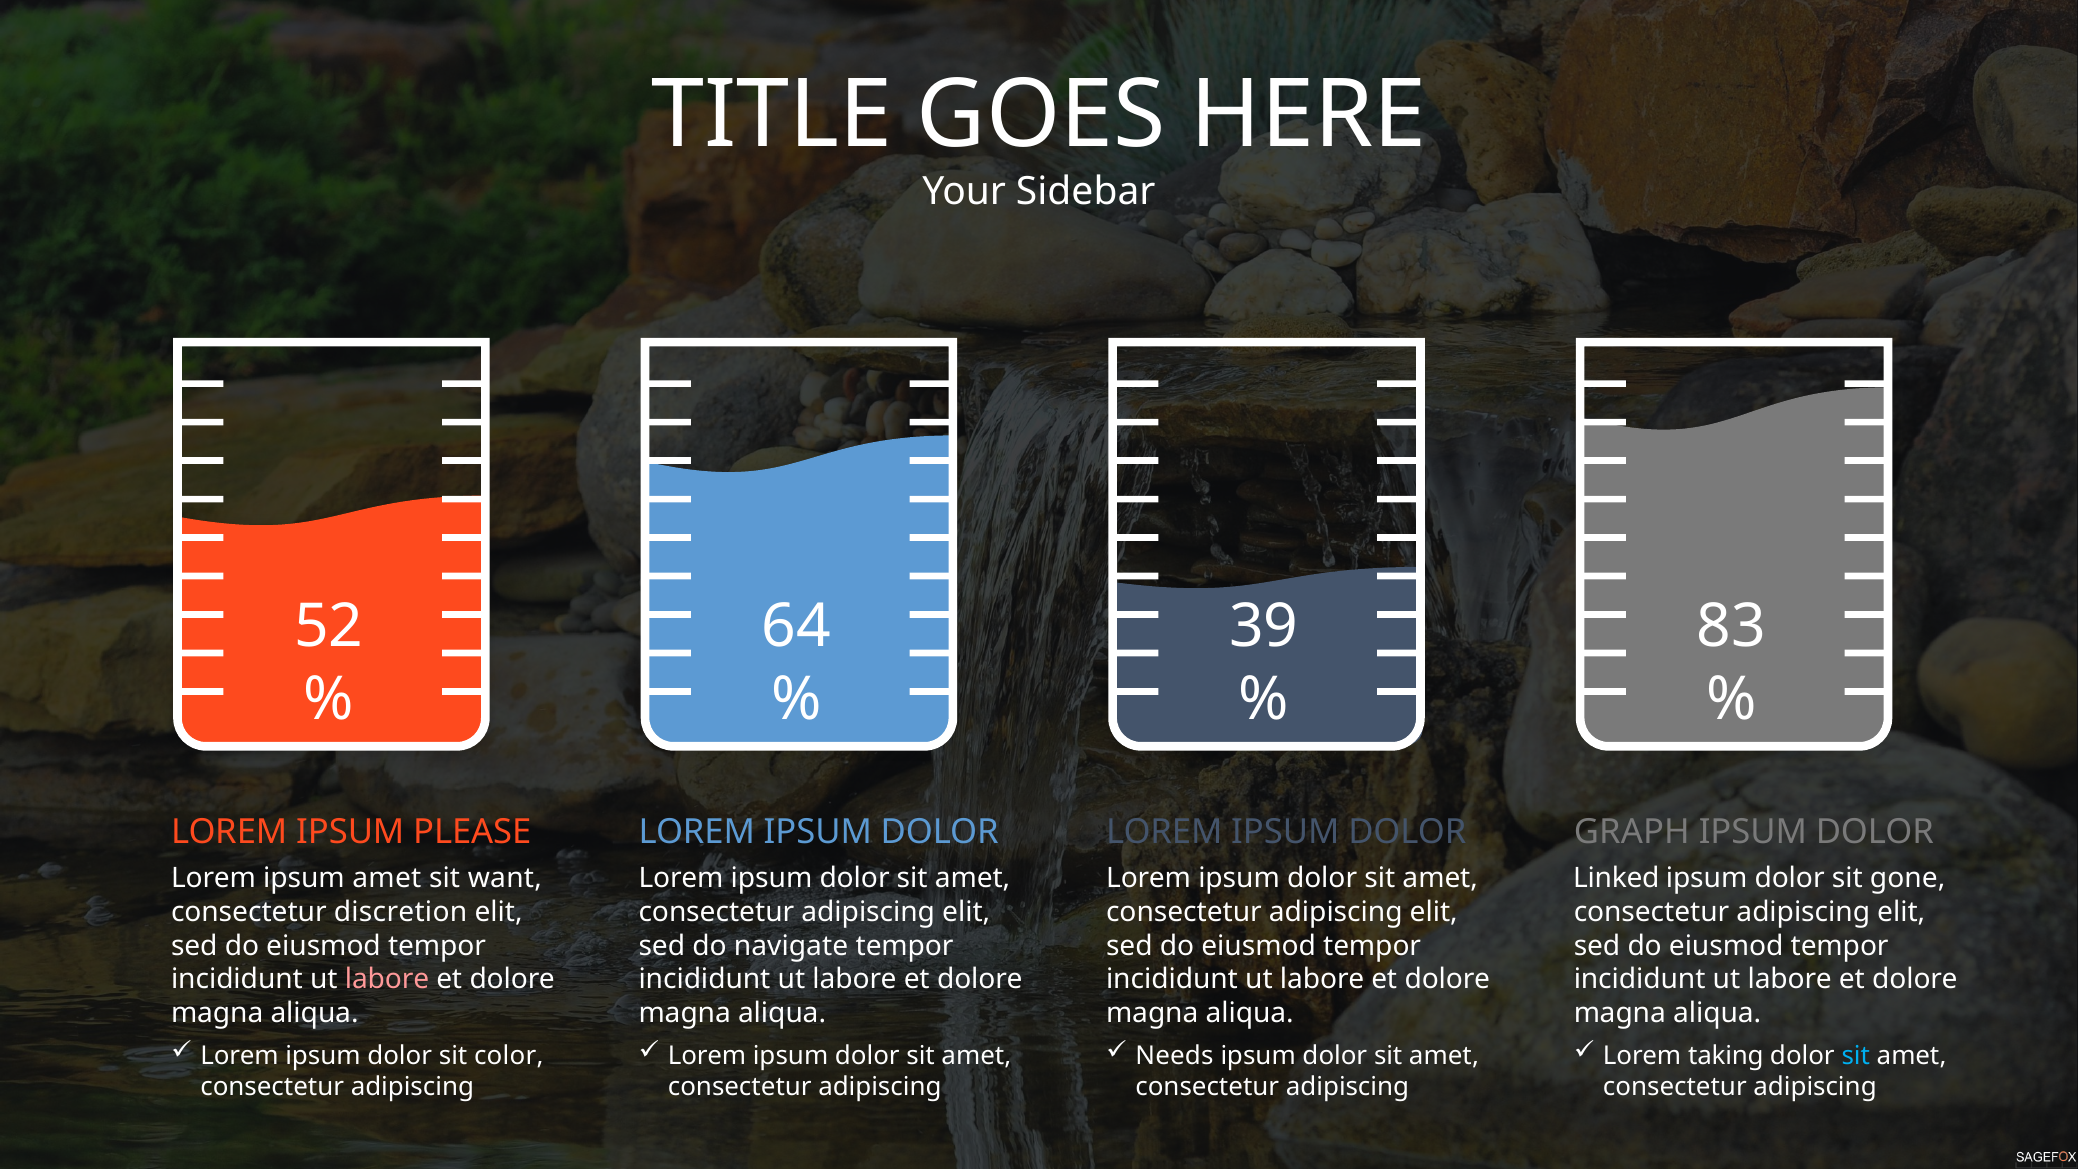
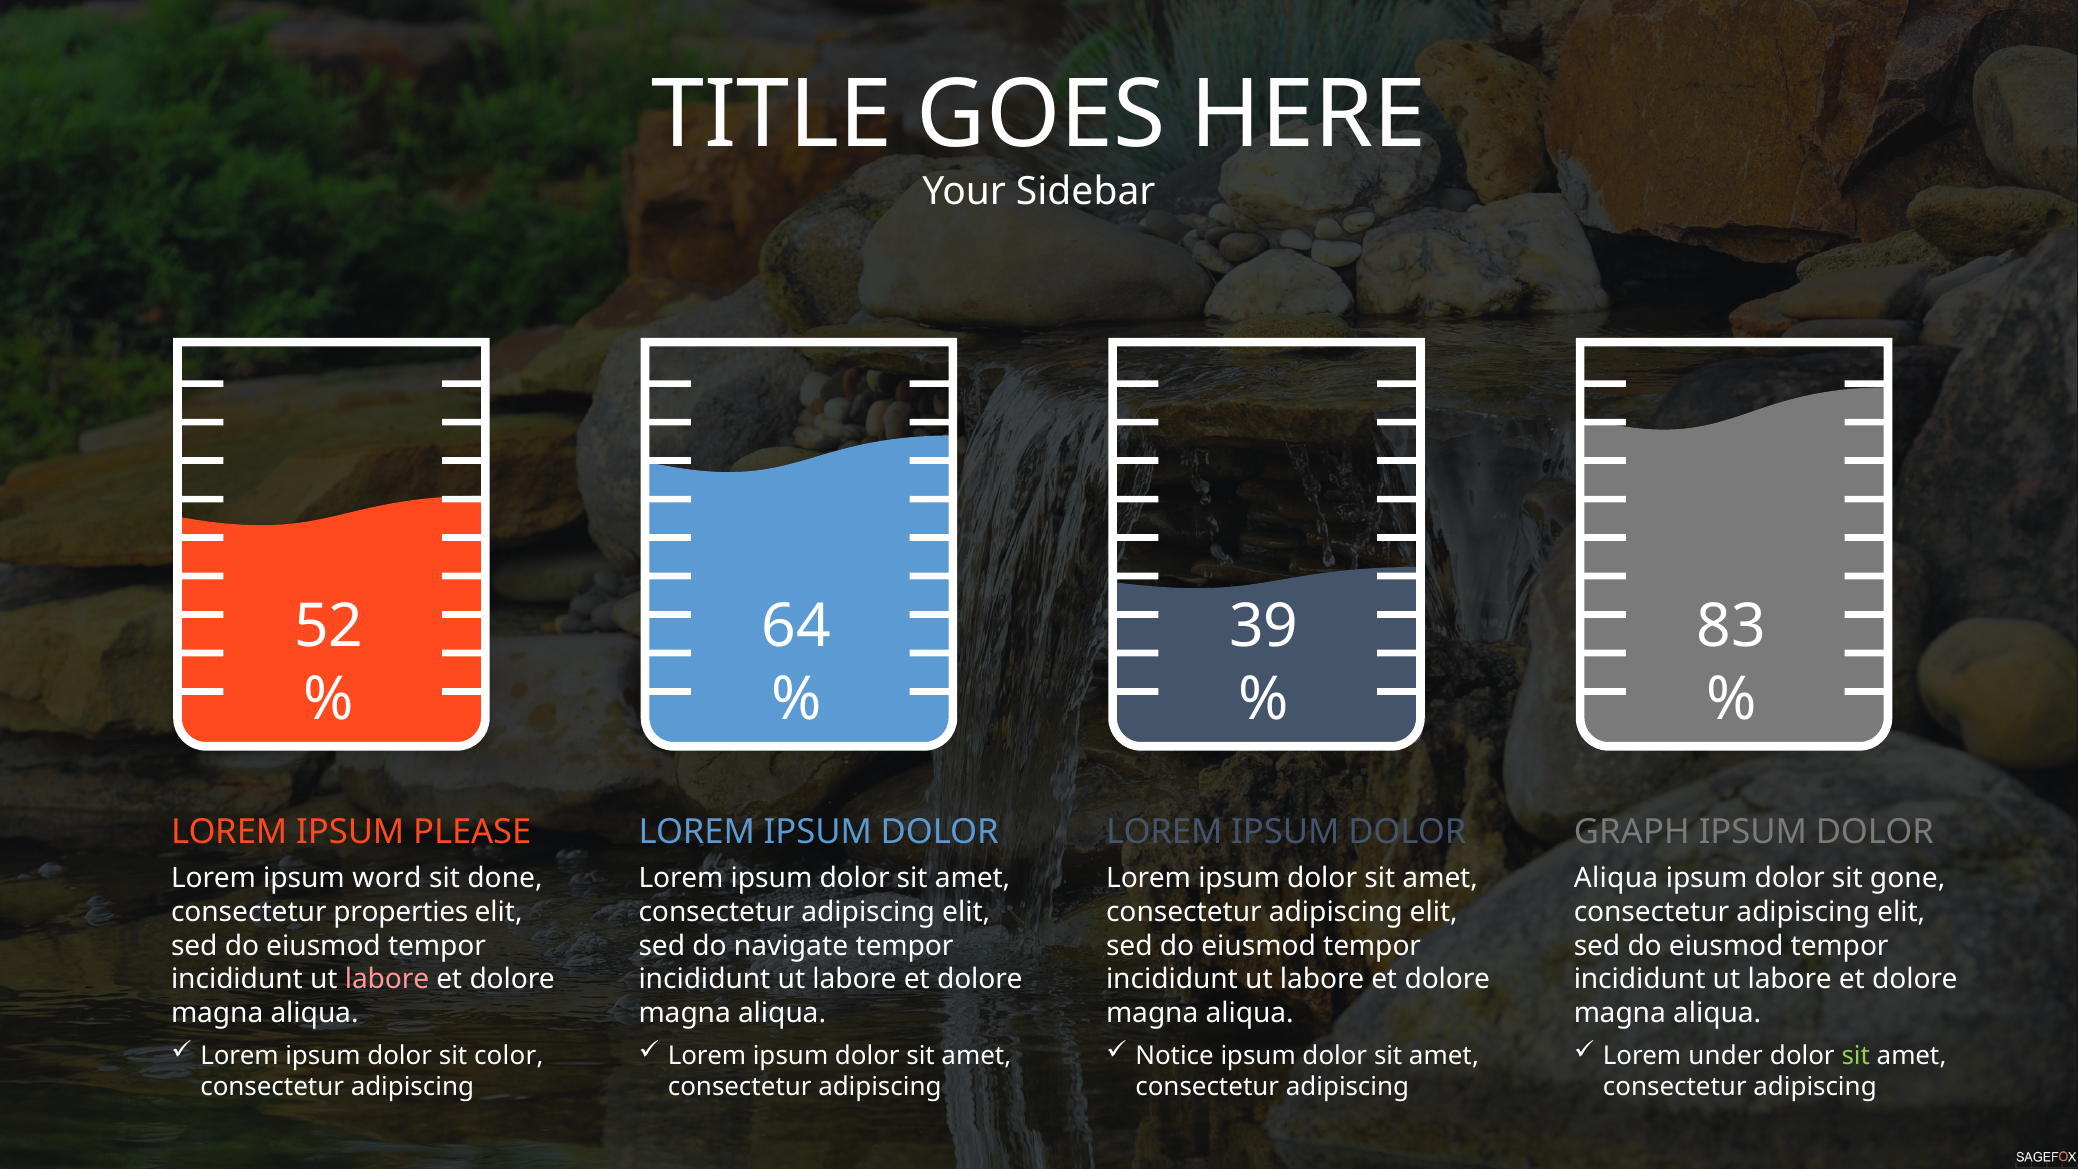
ipsum amet: amet -> word
want: want -> done
Linked at (1616, 878): Linked -> Aliqua
discretion: discretion -> properties
Needs: Needs -> Notice
taking: taking -> under
sit at (1856, 1056) colour: light blue -> light green
